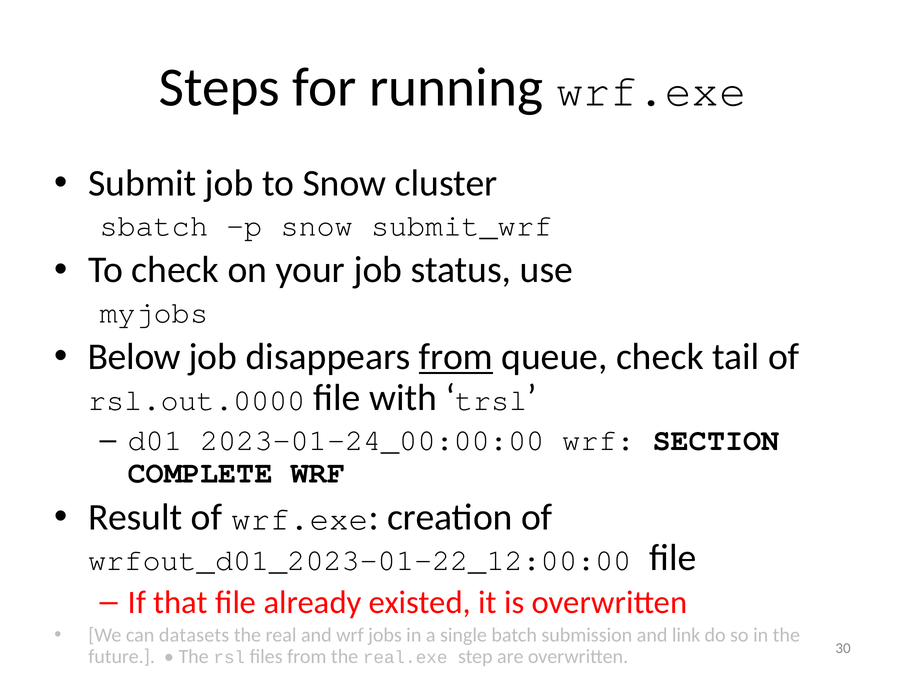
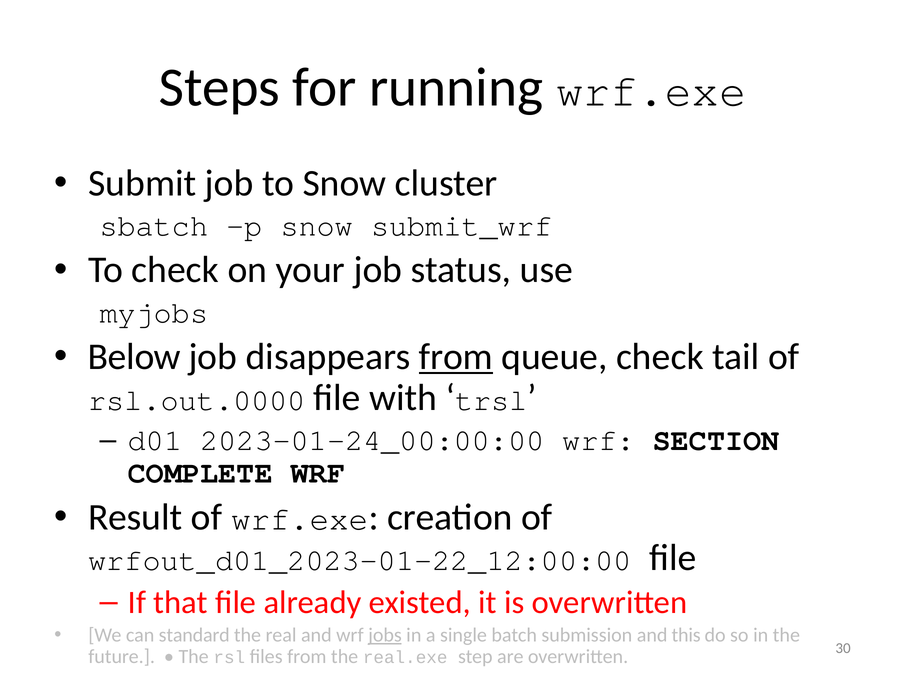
datasets: datasets -> standard
jobs underline: none -> present
link: link -> this
